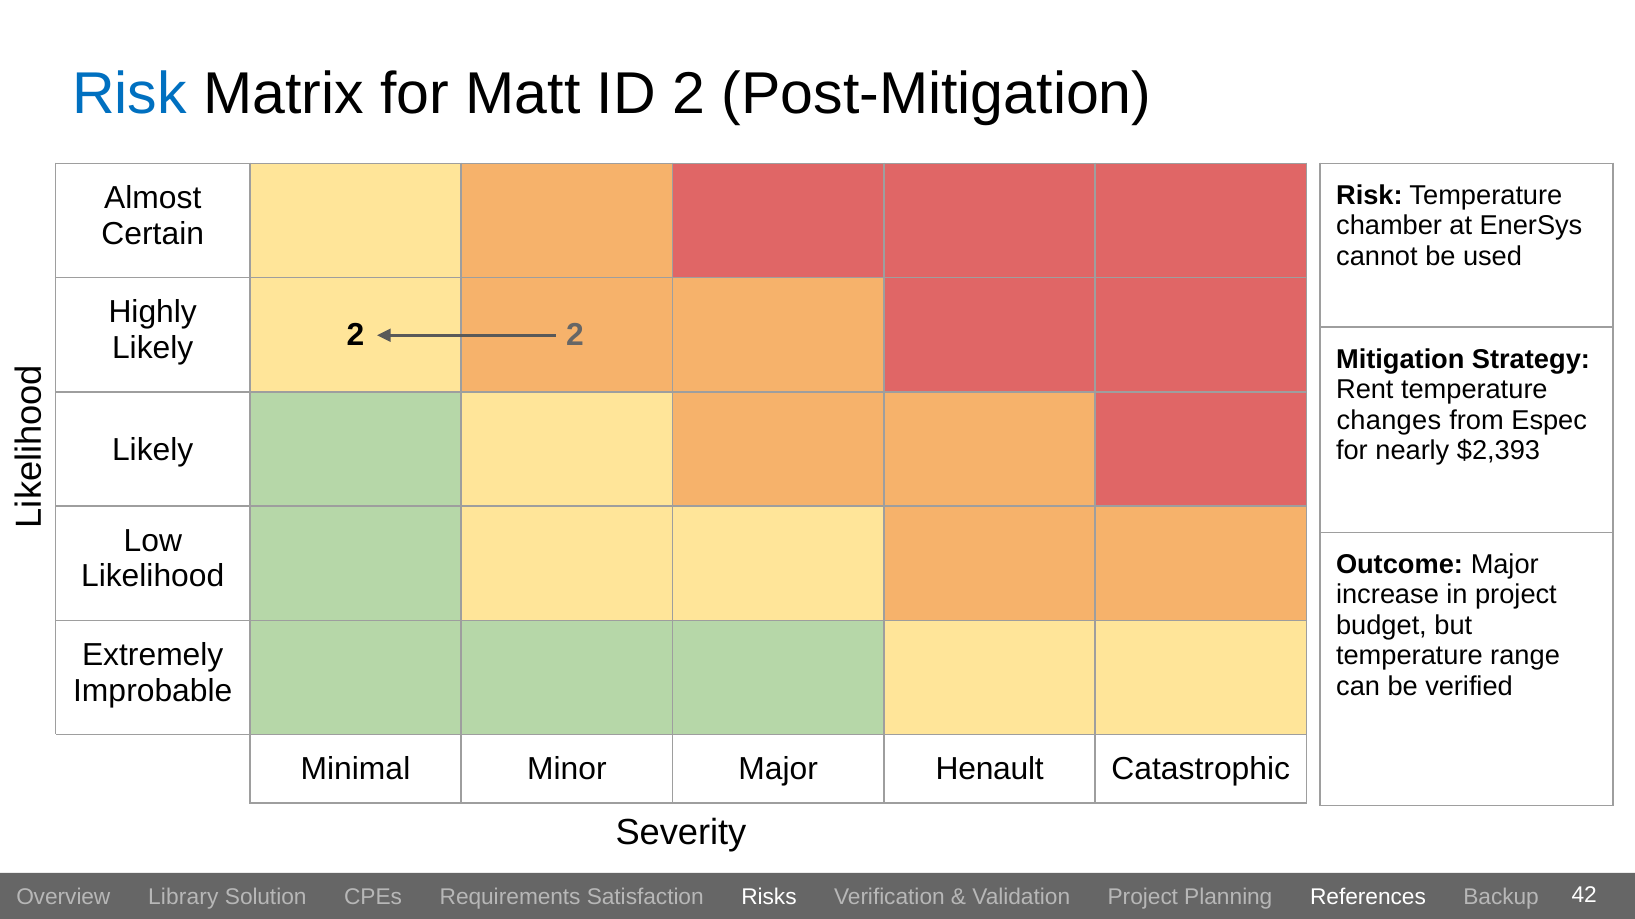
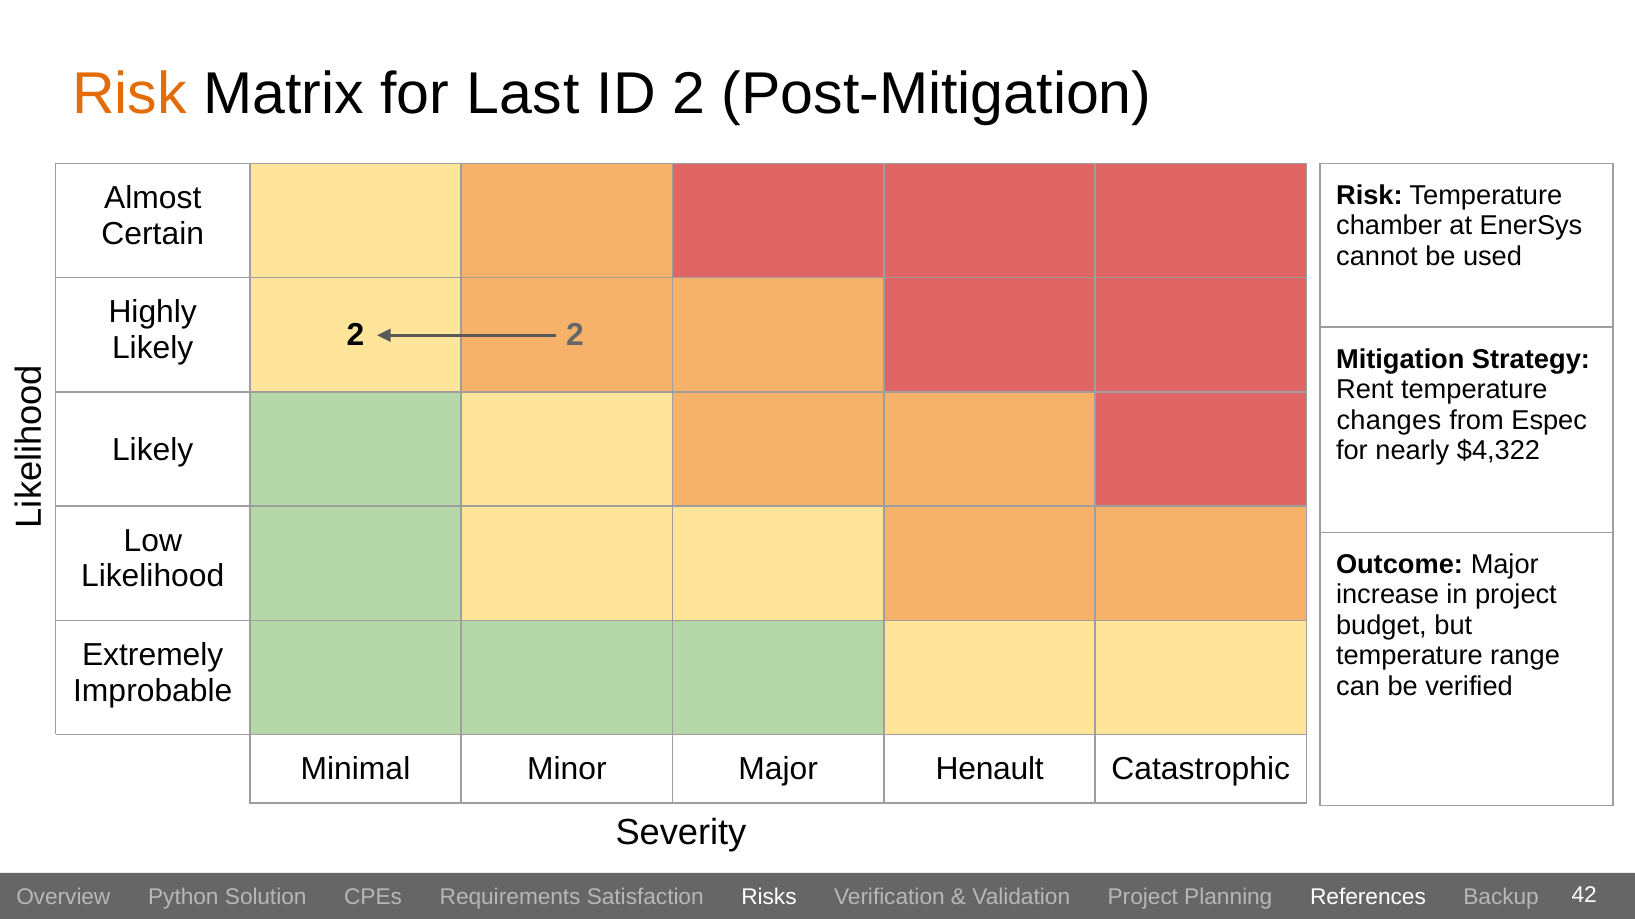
Risk at (129, 95) colour: blue -> orange
Matt: Matt -> Last
$2,393: $2,393 -> $4,322
Library: Library -> Python
